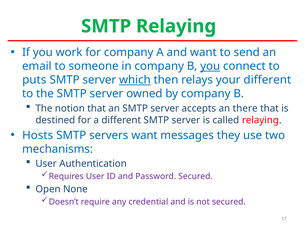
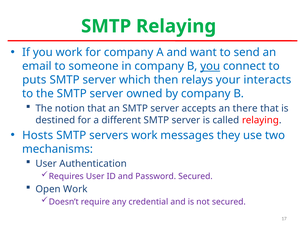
which underline: present -> none
your different: different -> interacts
servers want: want -> work
Open None: None -> Work
